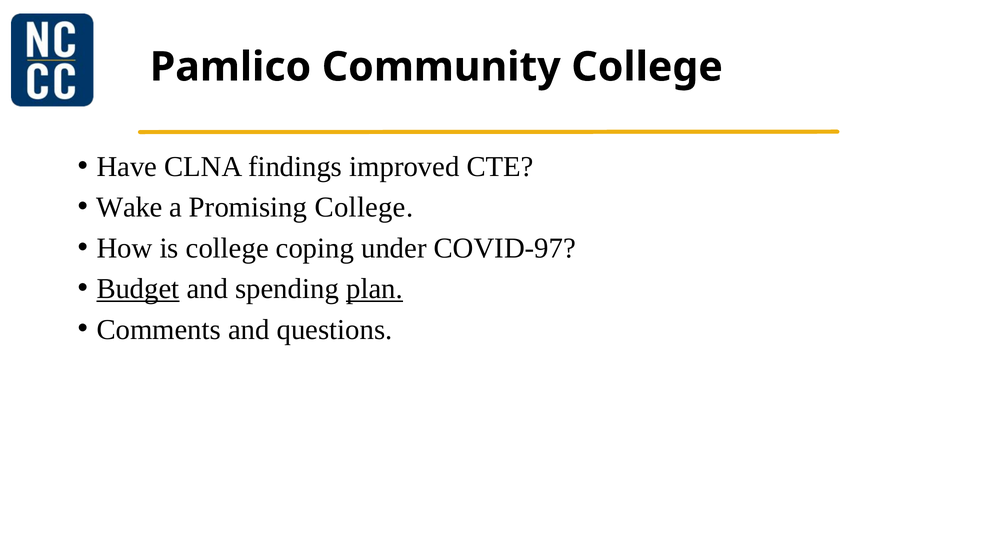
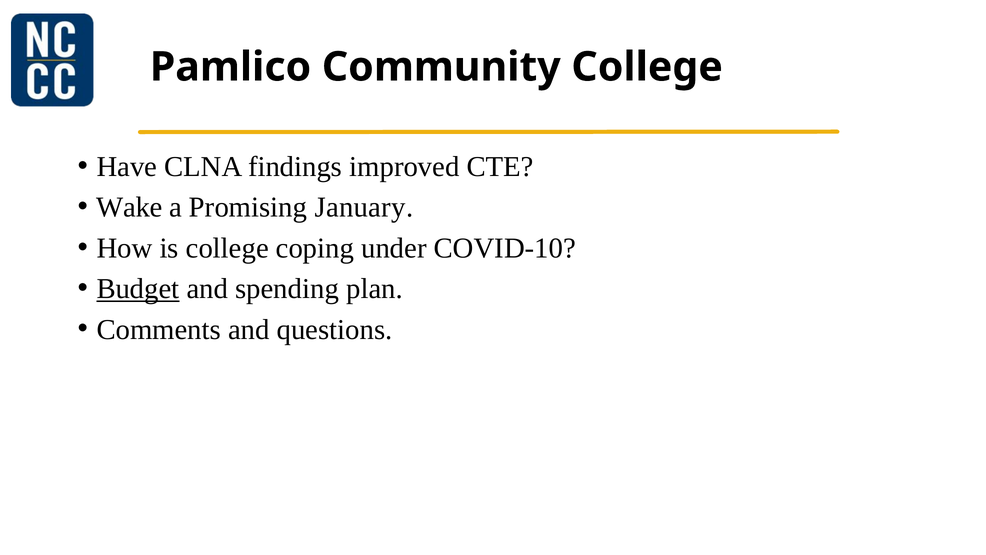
Promising College: College -> January
COVID-97: COVID-97 -> COVID-10
plan underline: present -> none
